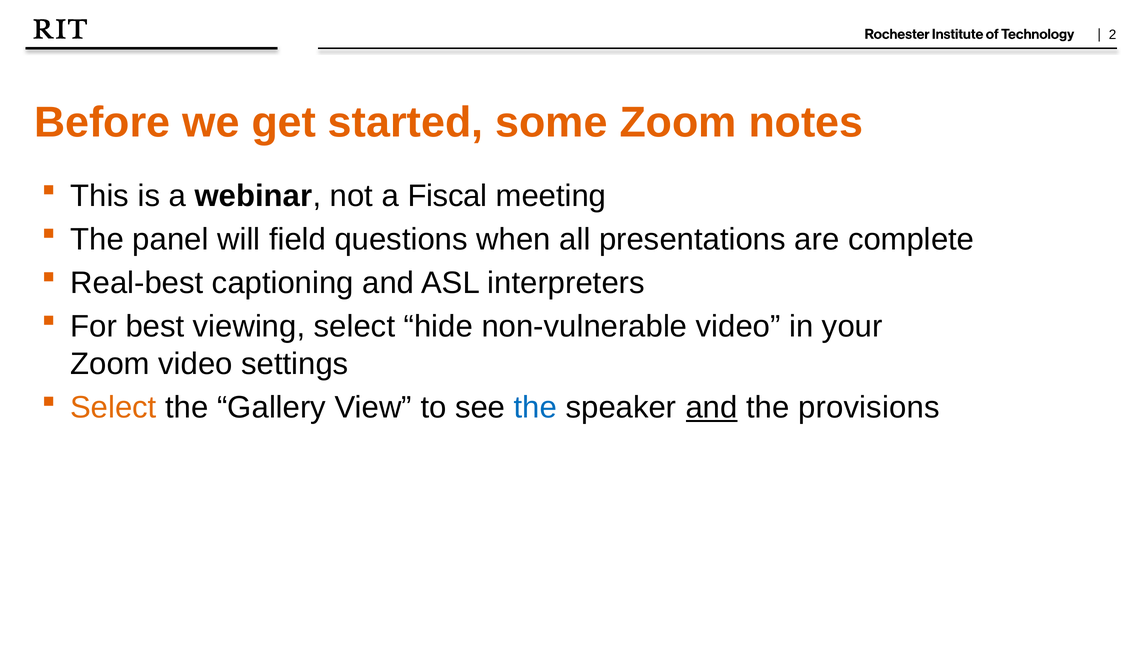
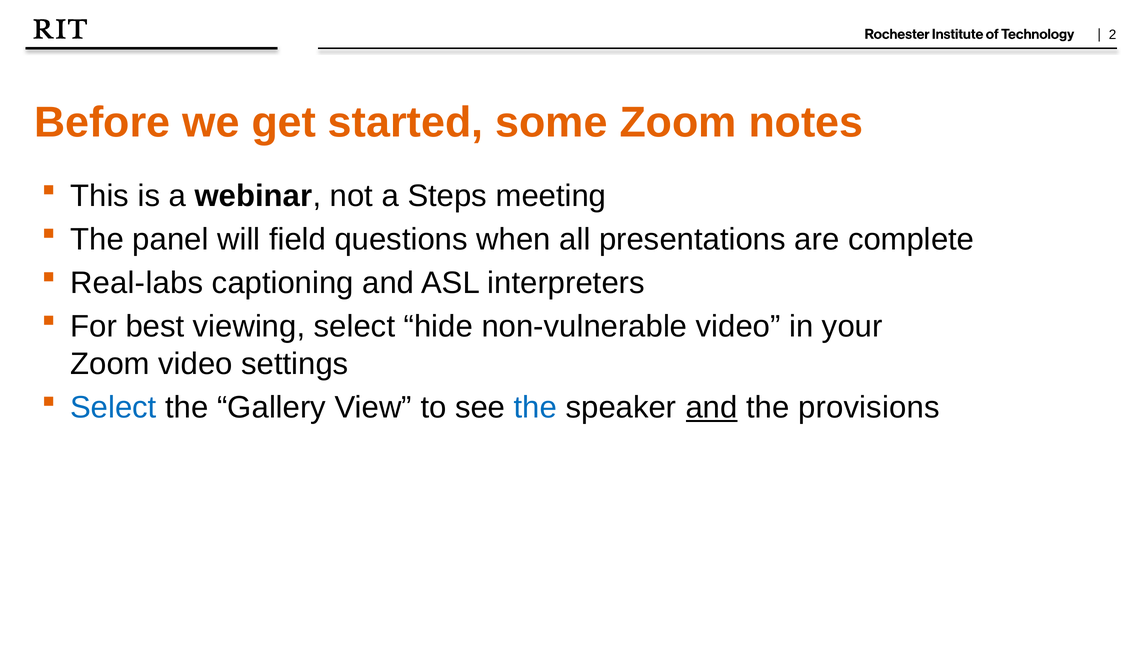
Fiscal: Fiscal -> Steps
Real-best: Real-best -> Real-labs
Select at (113, 407) colour: orange -> blue
